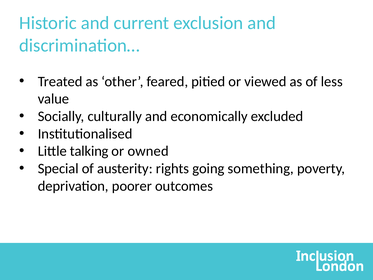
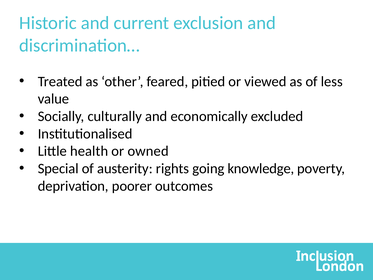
talking: talking -> health
something: something -> knowledge
